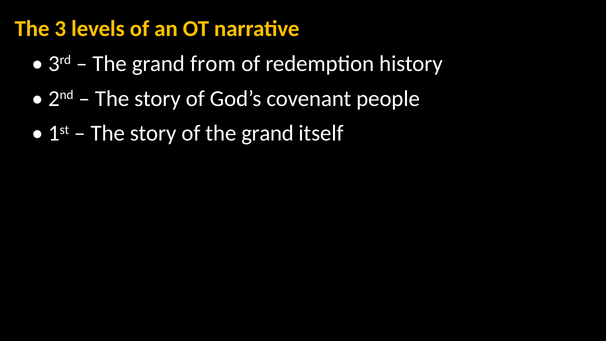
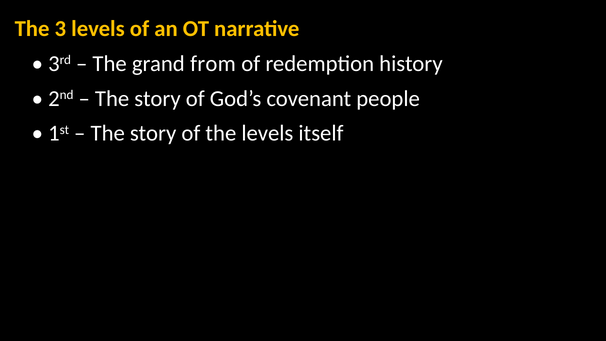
of the grand: grand -> levels
